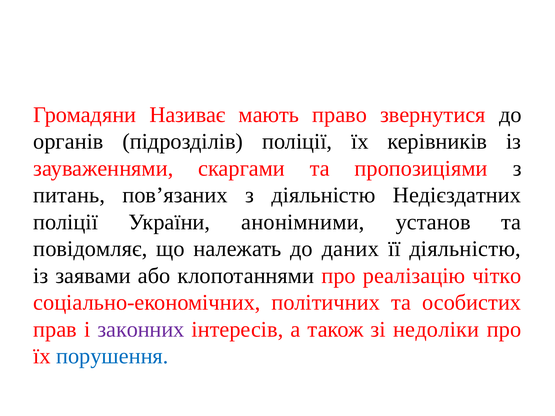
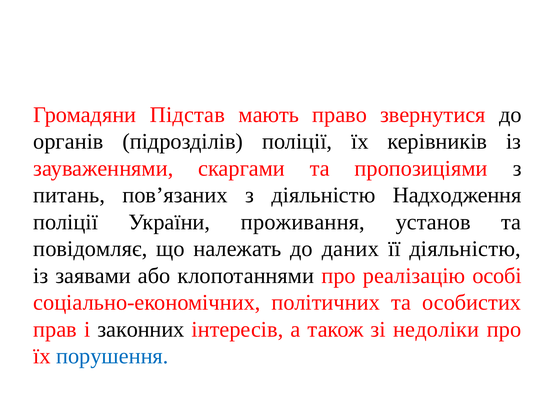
Називає: Називає -> Підстав
Недієздатних: Недієздатних -> Надходження
анонімними: анонімними -> проживання
чітко: чітко -> особі
законних colour: purple -> black
